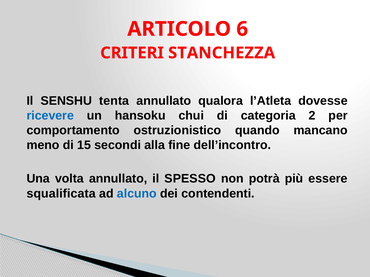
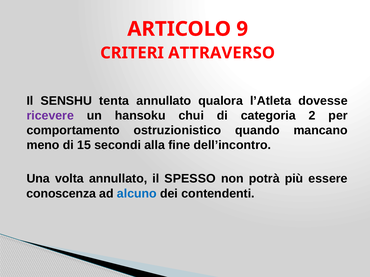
6: 6 -> 9
STANCHEZZA: STANCHEZZA -> ATTRAVERSO
ricevere colour: blue -> purple
squalificata: squalificata -> conoscenza
